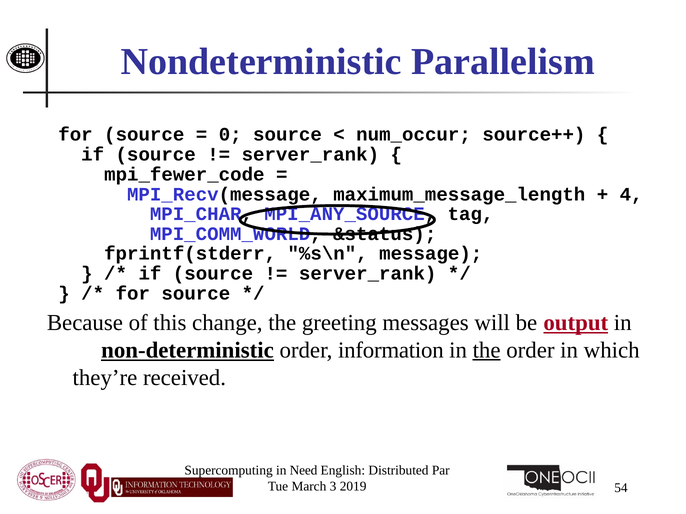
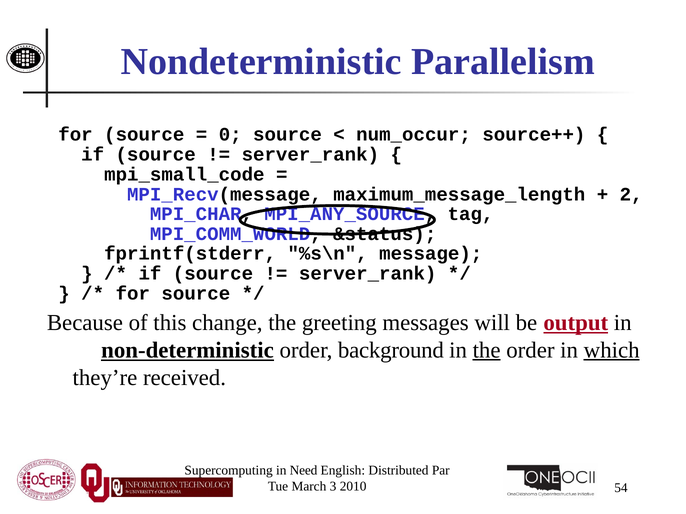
mpi_fewer_code: mpi_fewer_code -> mpi_small_code
4: 4 -> 2
information: information -> background
which underline: none -> present
2019: 2019 -> 2010
